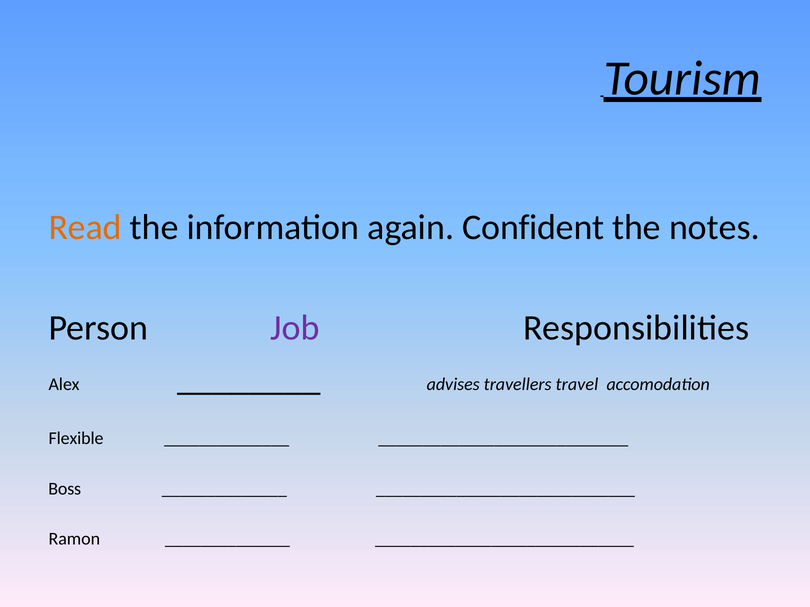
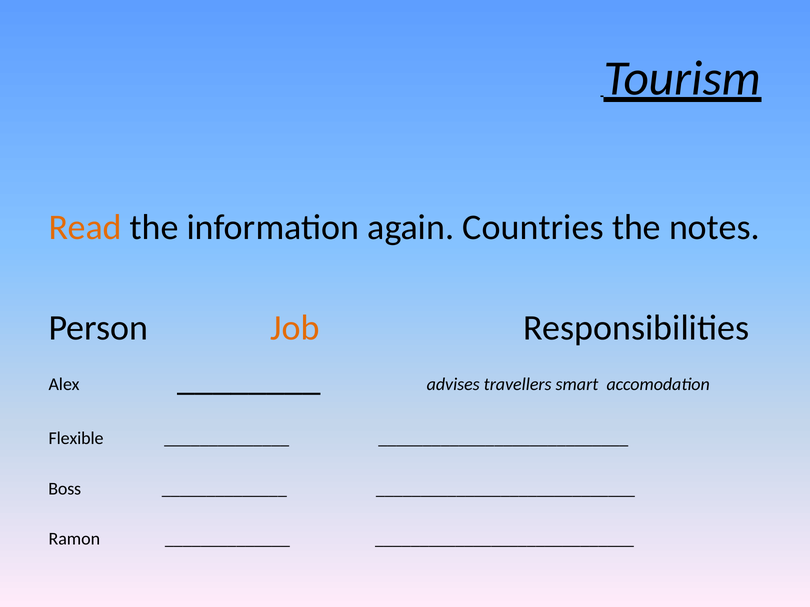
Confident: Confident -> Countries
Job colour: purple -> orange
travel: travel -> smart
